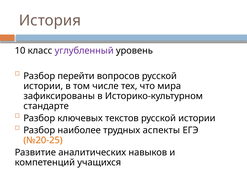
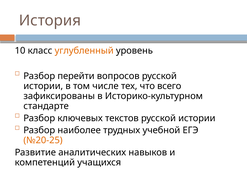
углубленный colour: purple -> orange
мира: мира -> всего
аспекты: аспекты -> учебной
